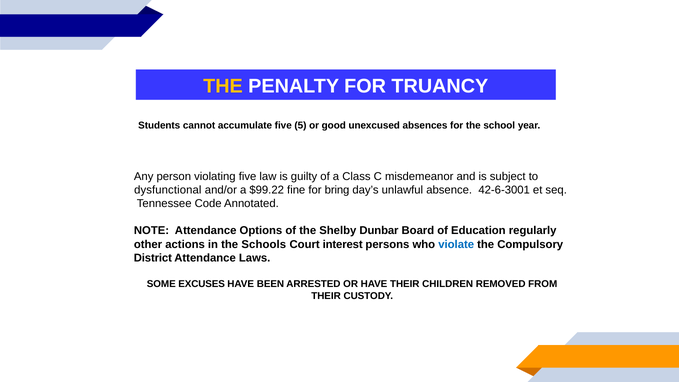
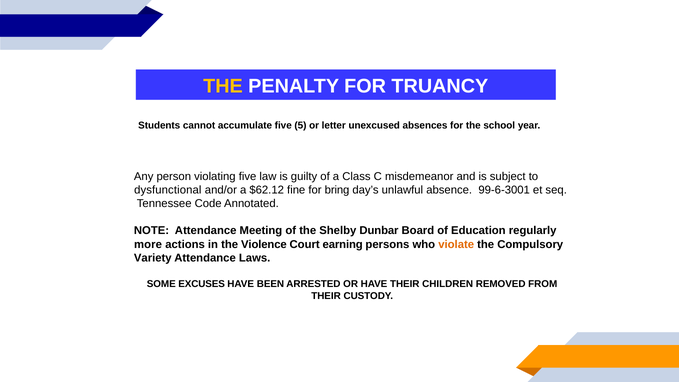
good: good -> letter
$99.22: $99.22 -> $62.12
42-6-3001: 42-6-3001 -> 99-6-3001
Options: Options -> Meeting
other: other -> more
Schools: Schools -> Violence
interest: interest -> earning
violate colour: blue -> orange
District: District -> Variety
